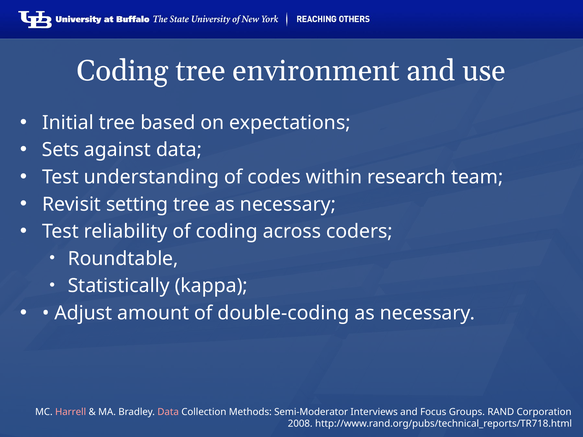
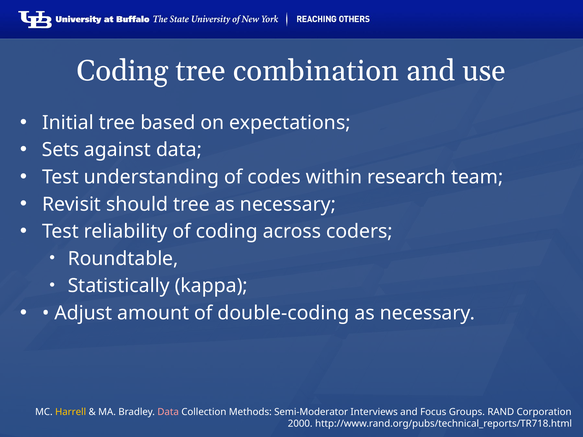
environment: environment -> combination
setting: setting -> should
Harrell colour: pink -> yellow
2008: 2008 -> 2000
